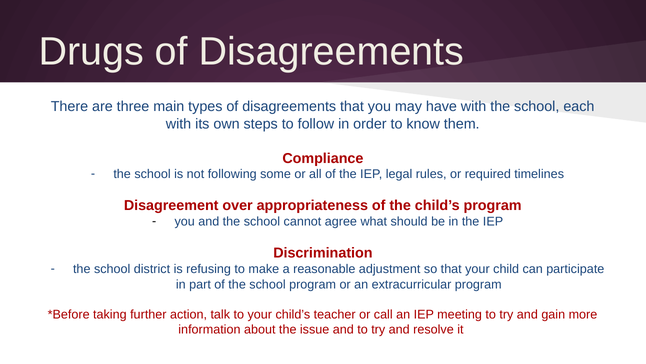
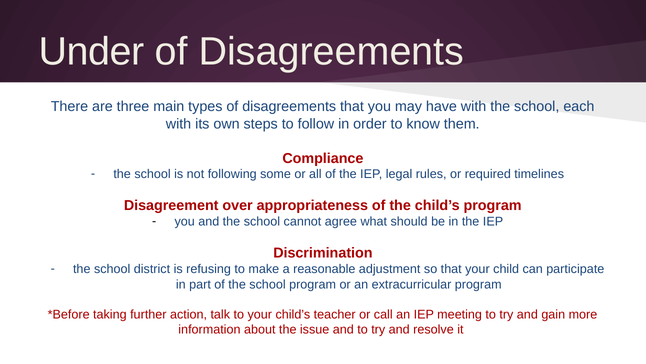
Drugs: Drugs -> Under
